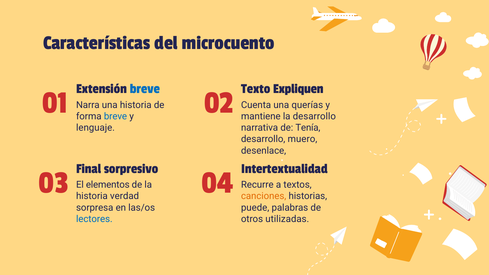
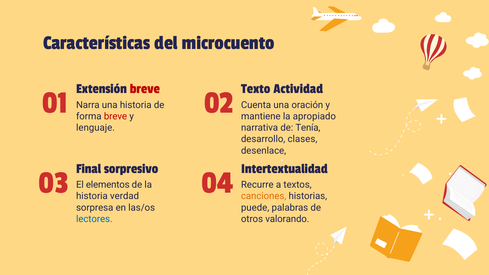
breve at (145, 88) colour: blue -> red
Expliquen: Expliquen -> Actividad
querías: querías -> oración
breve at (115, 116) colour: blue -> red
la desarrollo: desarrollo -> apropiado
muero: muero -> clases
utilizadas: utilizadas -> valorando
